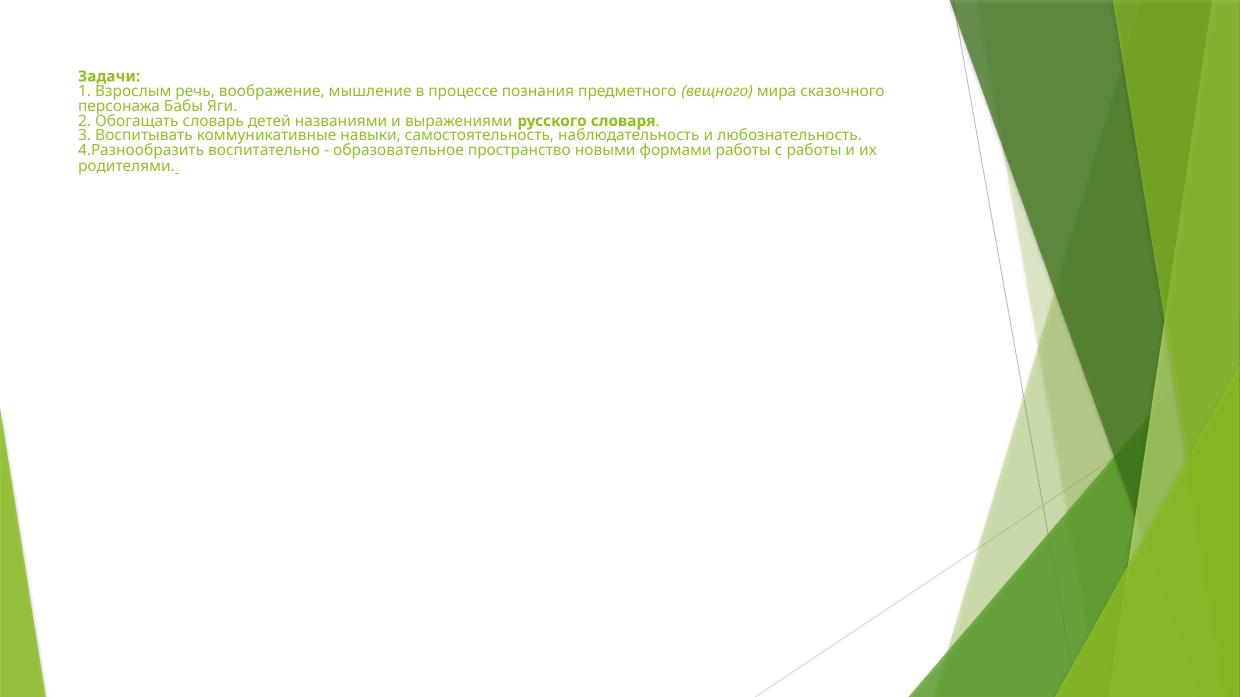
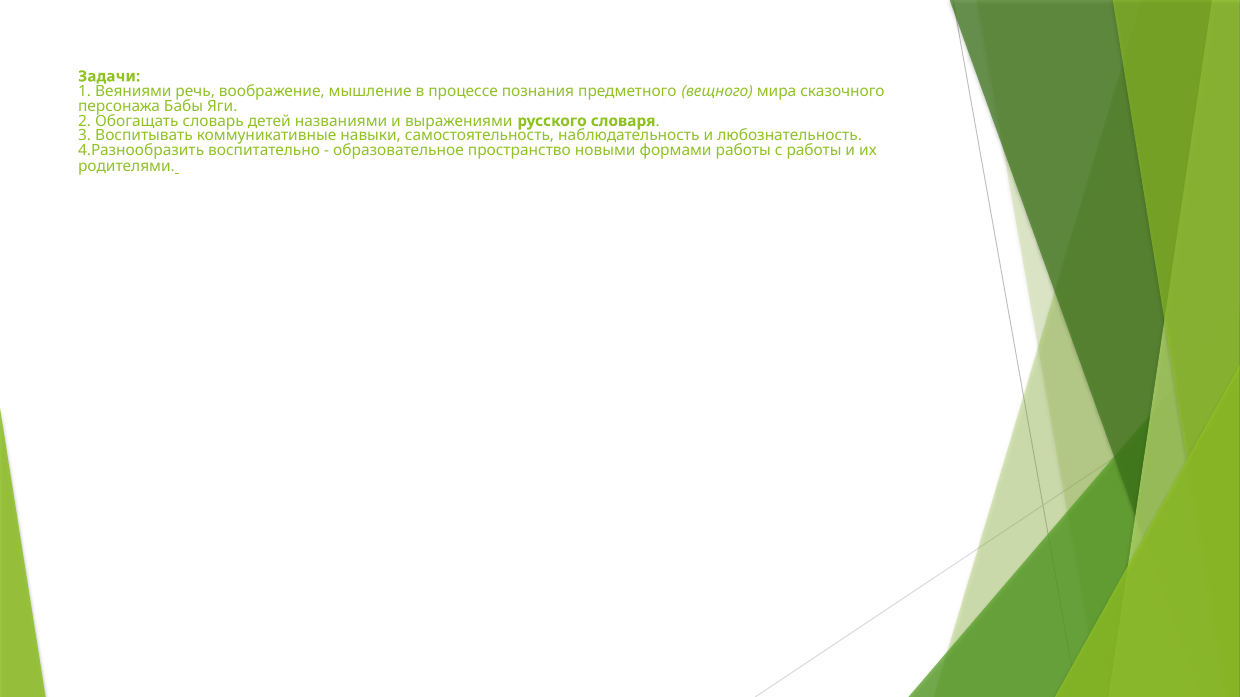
Взрослым: Взрослым -> Веяниями
